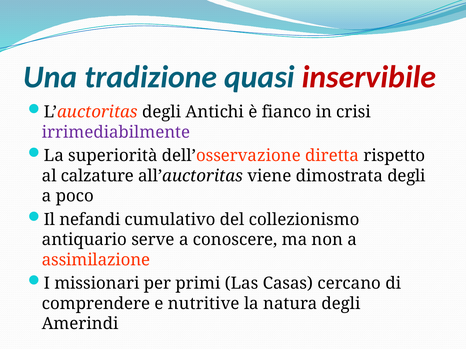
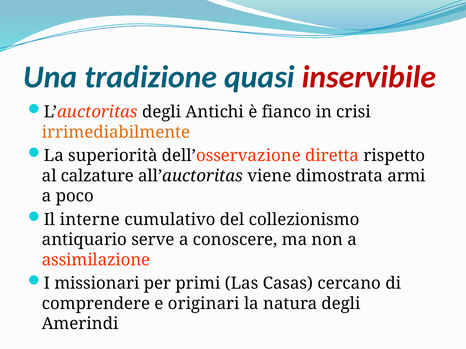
irrimediabilmente colour: purple -> orange
dimostrata degli: degli -> armi
nefandi: nefandi -> interne
nutritive: nutritive -> originari
